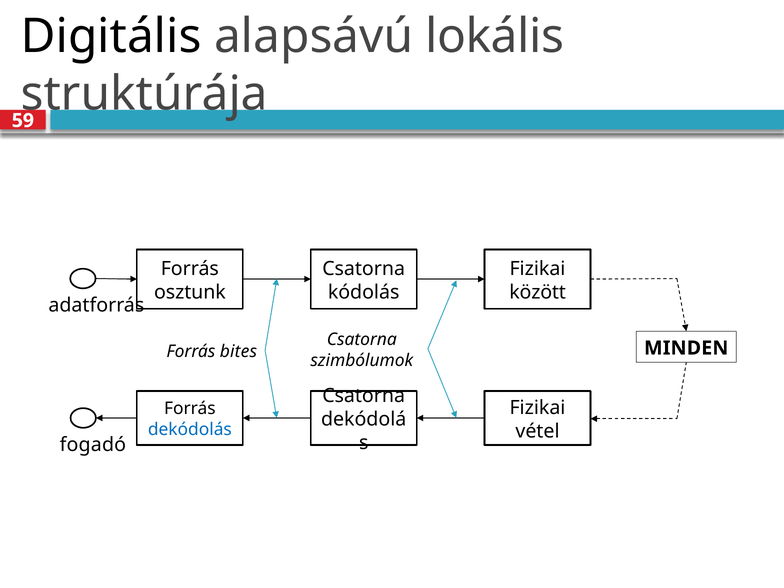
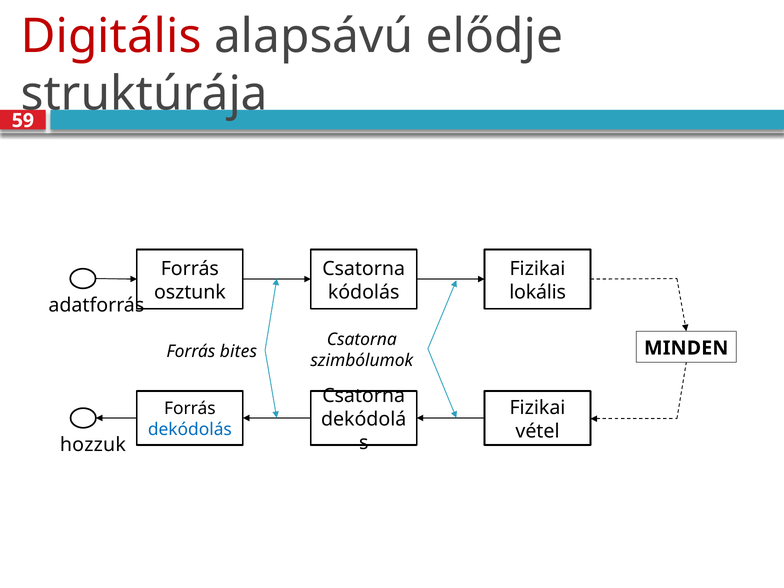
Digitális colour: black -> red
lokális: lokális -> elődje
között: között -> lokális
fogadó: fogadó -> hozzuk
